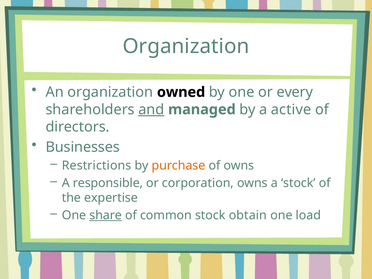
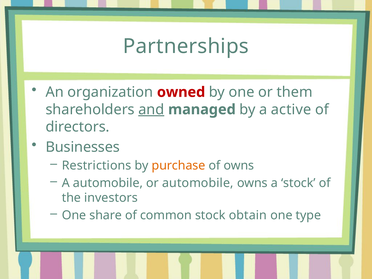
Organization at (186, 46): Organization -> Partnerships
owned colour: black -> red
every: every -> them
A responsible: responsible -> automobile
or corporation: corporation -> automobile
expertise: expertise -> investors
share underline: present -> none
load: load -> type
